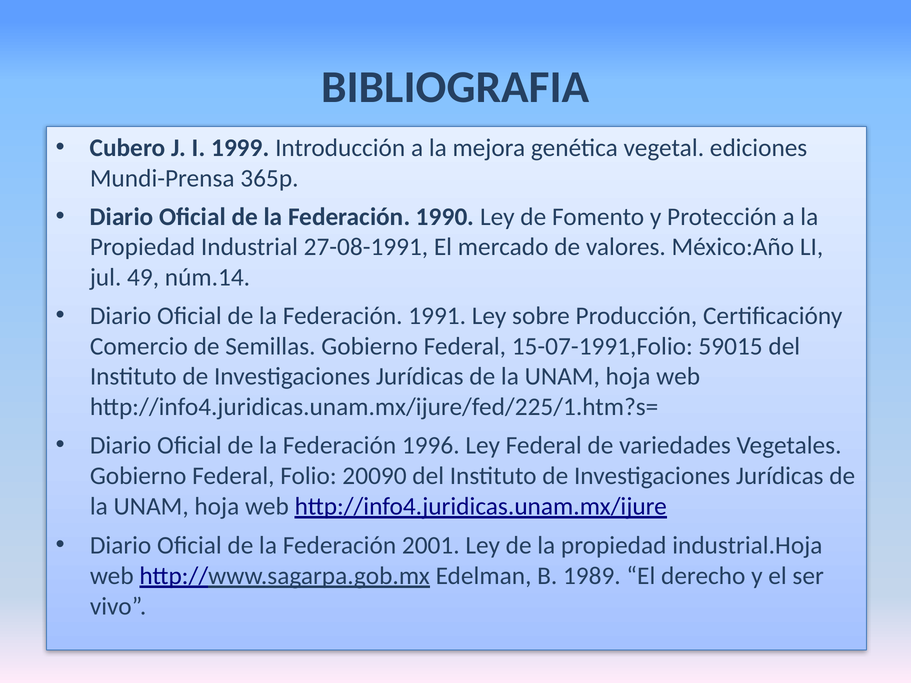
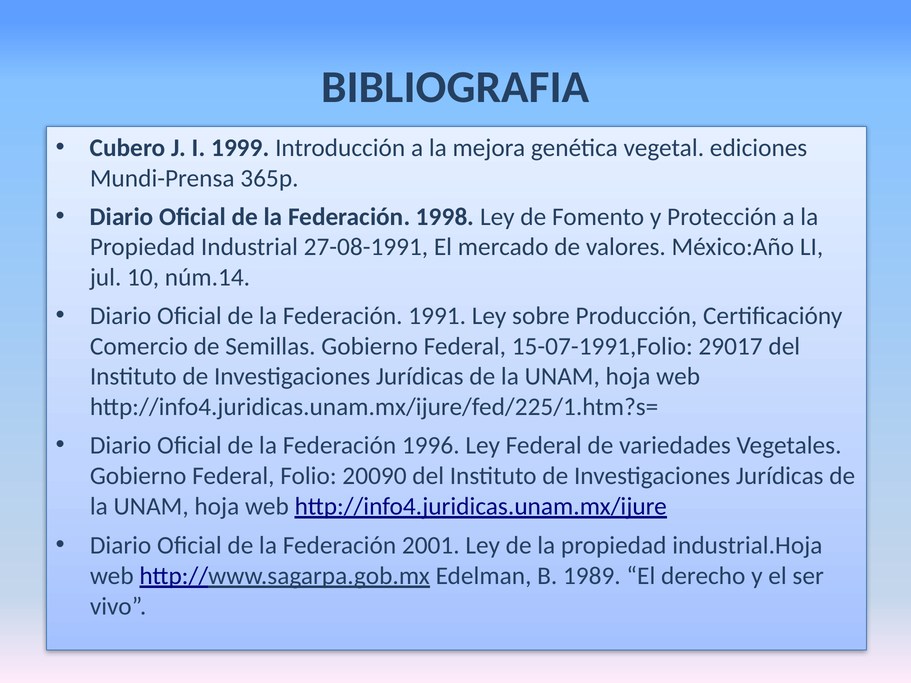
1990: 1990 -> 1998
49: 49 -> 10
59015: 59015 -> 29017
